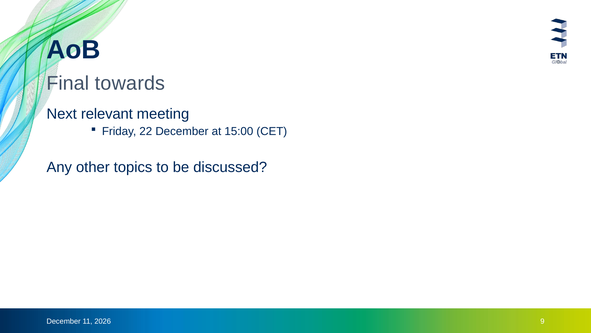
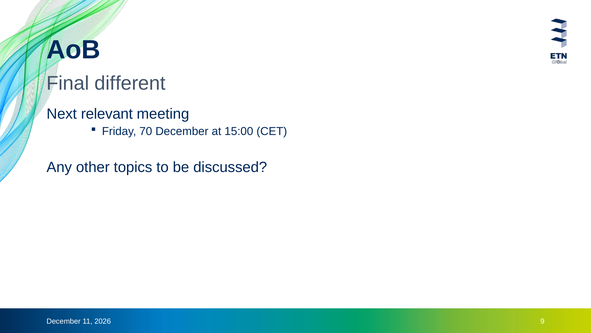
towards: towards -> different
22: 22 -> 70
